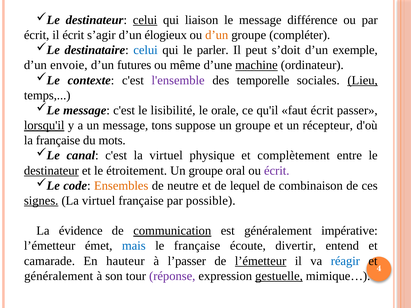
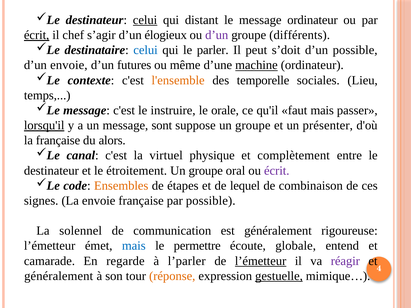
liaison: liaison -> distant
message différence: différence -> ordinateur
écrit at (37, 35) underline: none -> present
il écrit: écrit -> chef
d’un at (217, 35) colour: orange -> purple
compléter: compléter -> différents
d’un exemple: exemple -> possible
l'ensemble colour: purple -> orange
Lieu underline: present -> none
lisibilité: lisibilité -> instruire
faut écrit: écrit -> mais
tons: tons -> sont
récepteur: récepteur -> présenter
mots: mots -> alors
destinateur at (51, 171) underline: present -> none
neutre: neutre -> étapes
signes underline: present -> none
virtuel at (99, 201): virtuel -> envoie
évidence: évidence -> solennel
communication underline: present -> none
impérative: impérative -> rigoureuse
le française: française -> permettre
divertir: divertir -> globale
hauteur: hauteur -> regarde
l’passer: l’passer -> l’parler
réagir colour: blue -> purple
réponse colour: purple -> orange
